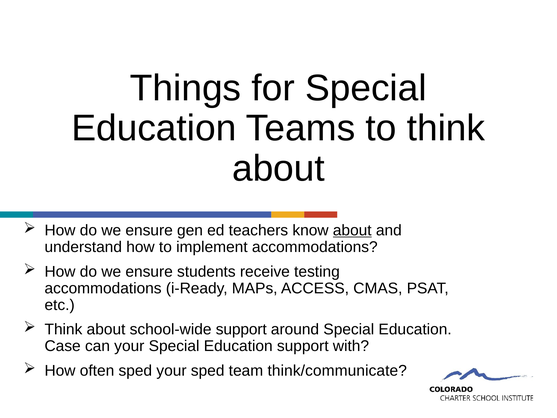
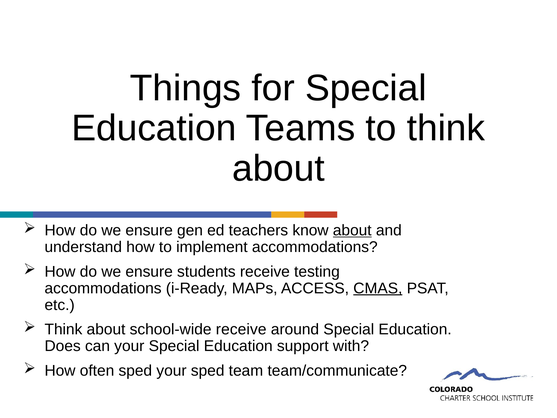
CMAS underline: none -> present
school-wide support: support -> receive
Case: Case -> Does
think/communicate: think/communicate -> team/communicate
